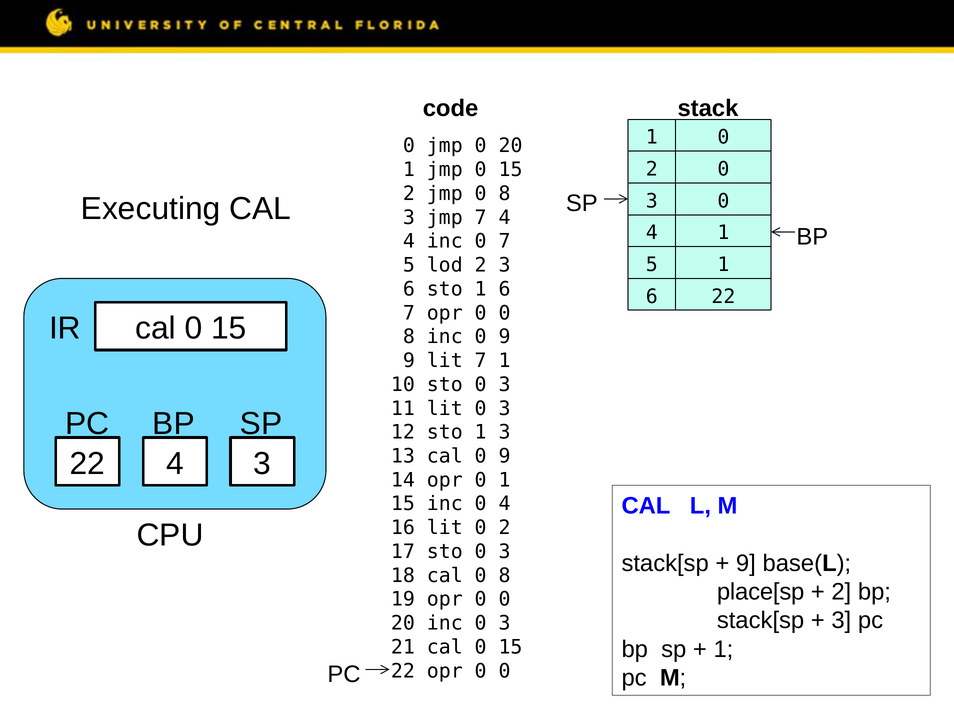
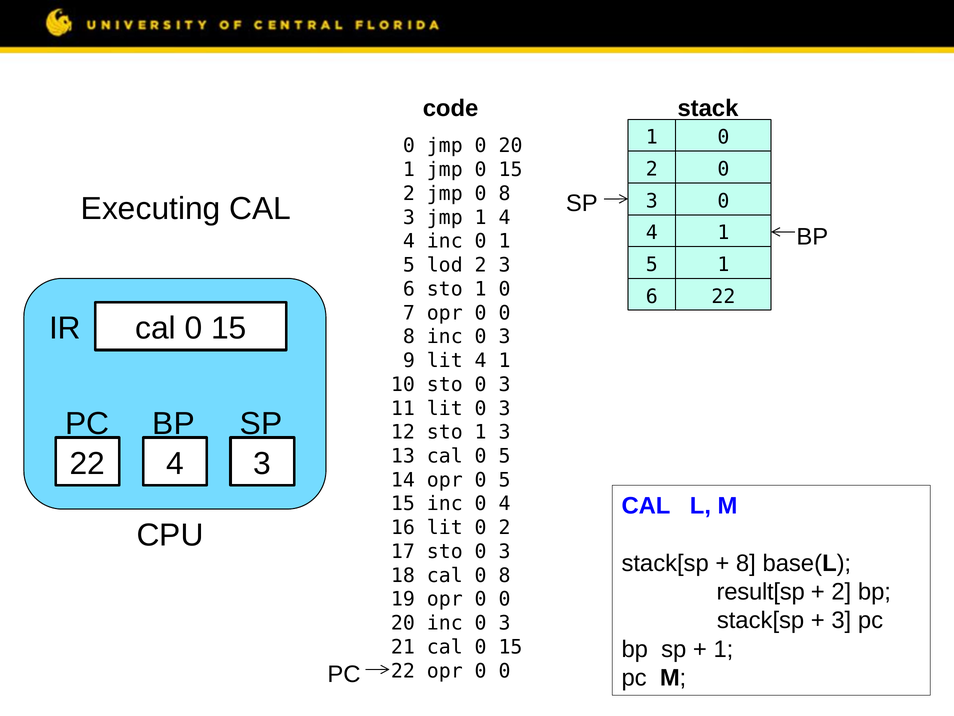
jmp 7: 7 -> 1
inc 0 7: 7 -> 1
sto 1 6: 6 -> 0
8 inc 0 9: 9 -> 3
lit 7: 7 -> 4
cal 0 9: 9 -> 5
opr 0 1: 1 -> 5
9 at (746, 563): 9 -> 8
place[sp: place[sp -> result[sp
